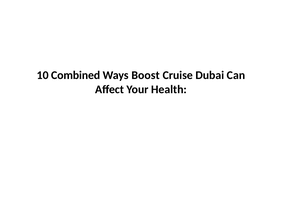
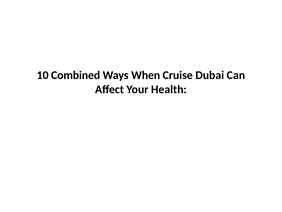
Boost: Boost -> When
